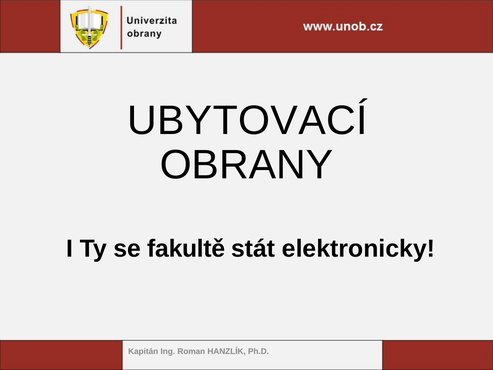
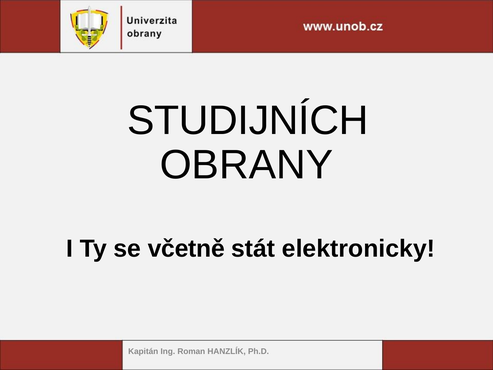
UBYTOVACÍ: UBYTOVACÍ -> STUDIJNÍCH
fakultě: fakultě -> včetně
